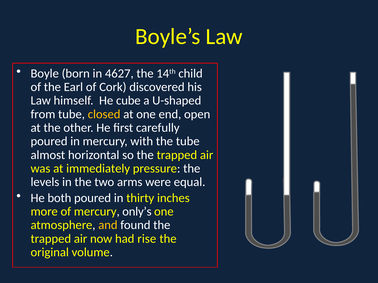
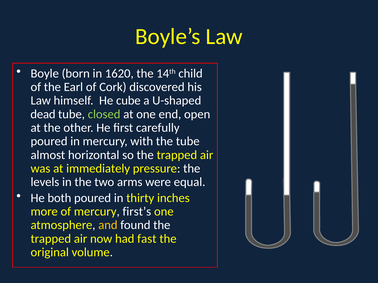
4627: 4627 -> 1620
from: from -> dead
closed colour: yellow -> light green
only’s: only’s -> first’s
rise: rise -> fast
